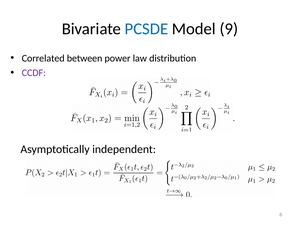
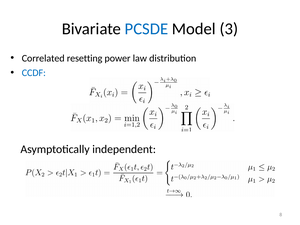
9: 9 -> 3
between: between -> resetting
CCDF colour: purple -> blue
